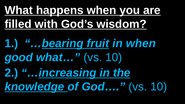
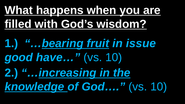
in when: when -> issue
what…: what… -> have…
